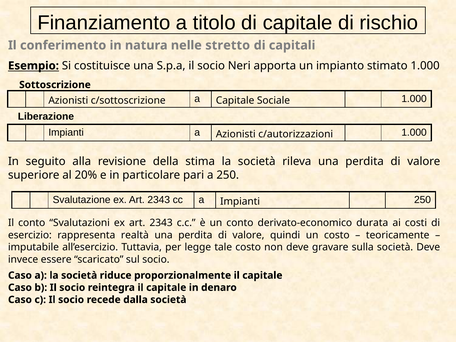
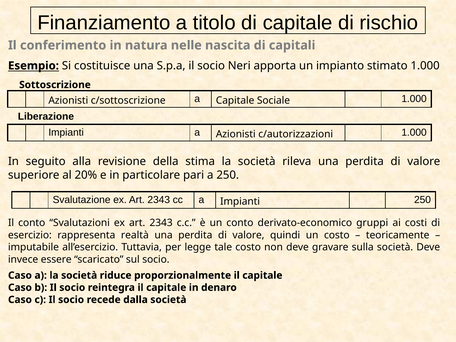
stretto: stretto -> nascita
durata: durata -> gruppi
